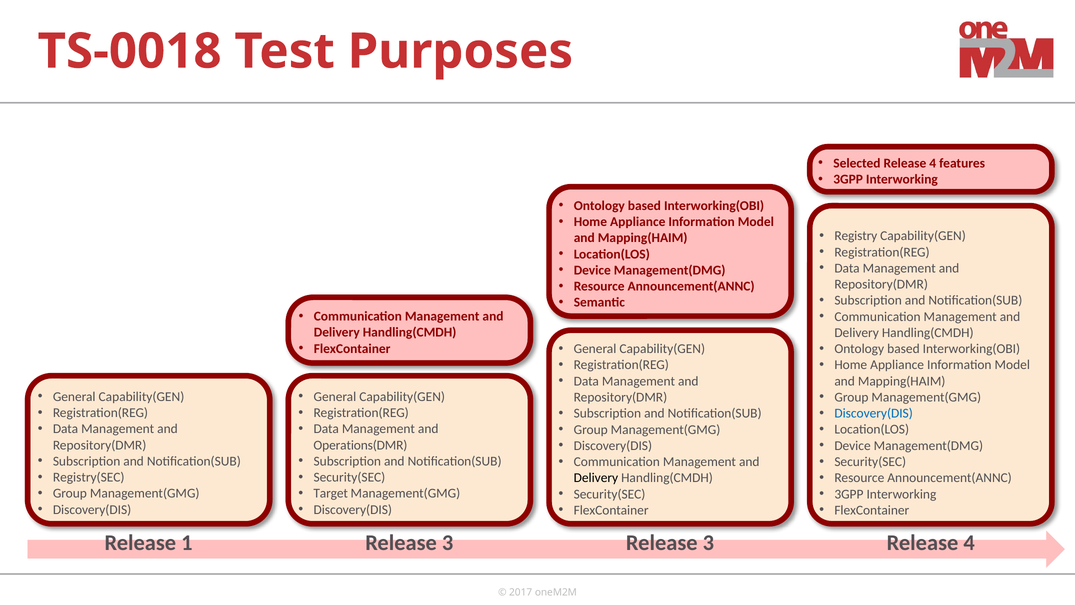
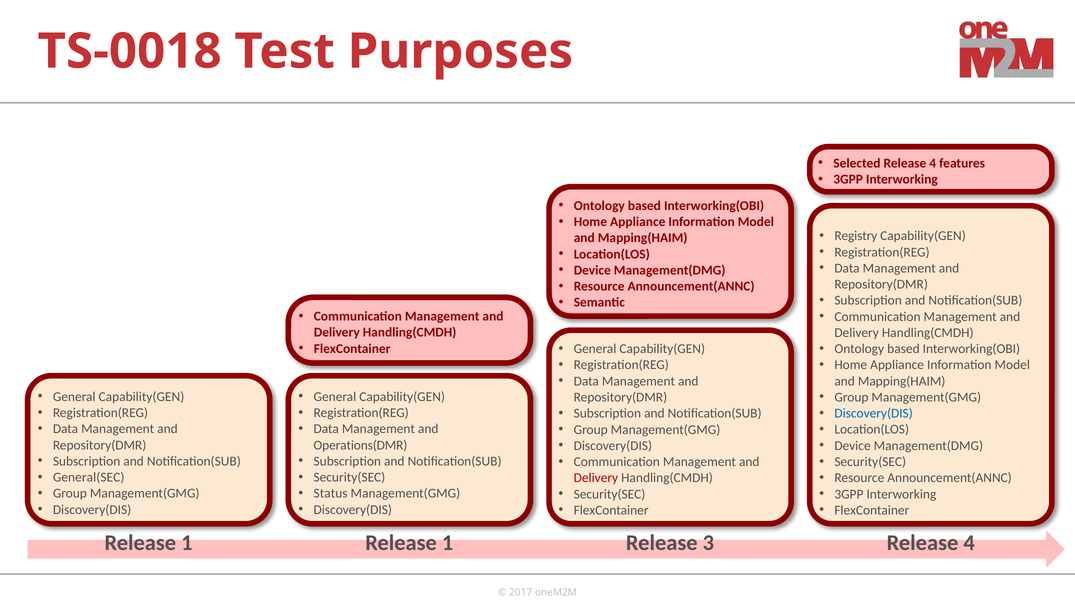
Registry(SEC: Registry(SEC -> General(SEC
Delivery at (596, 478) colour: black -> red
Target: Target -> Status
1 Release 3: 3 -> 1
